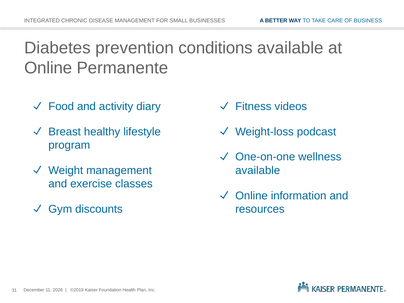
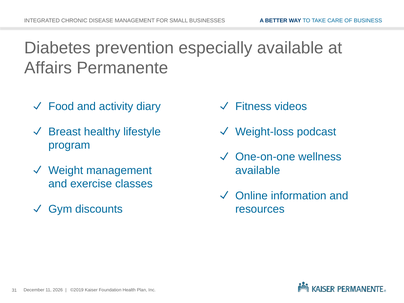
conditions: conditions -> especially
Online at (48, 68): Online -> Affairs
